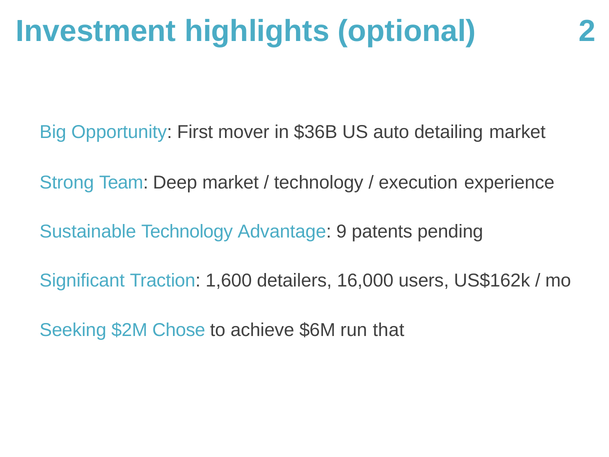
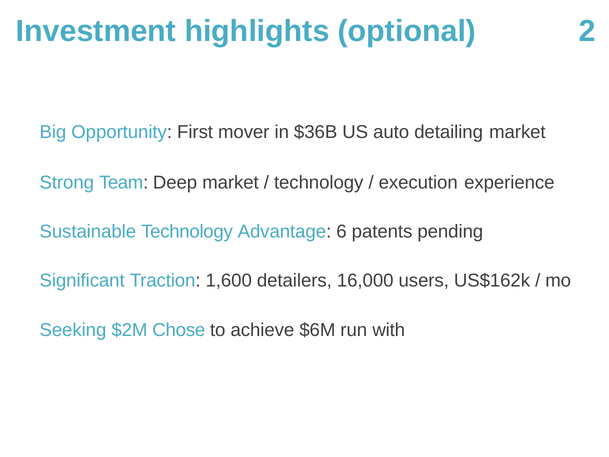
9: 9 -> 6
that: that -> with
